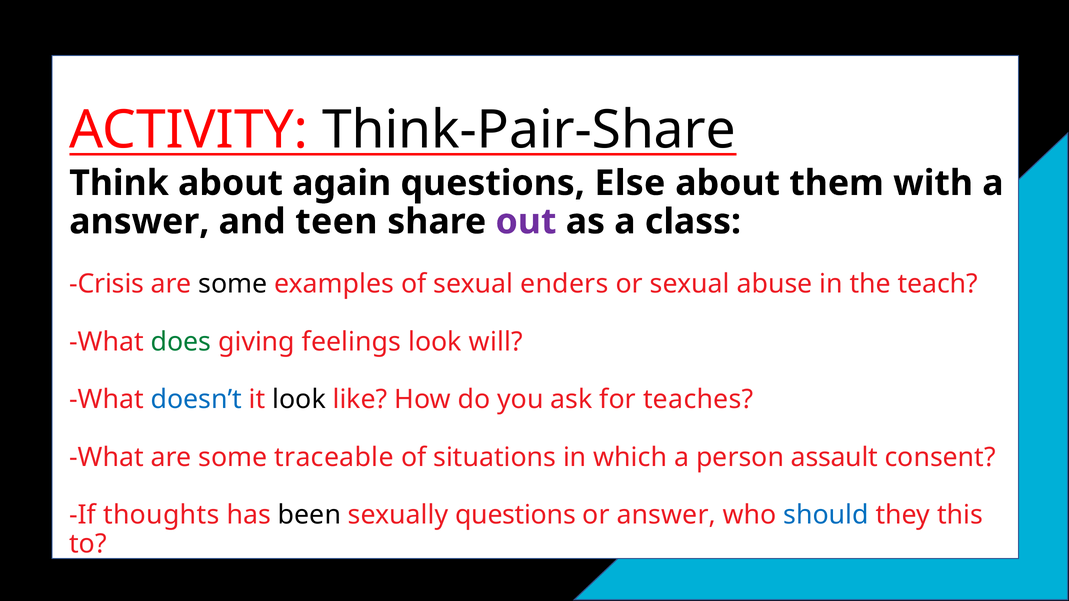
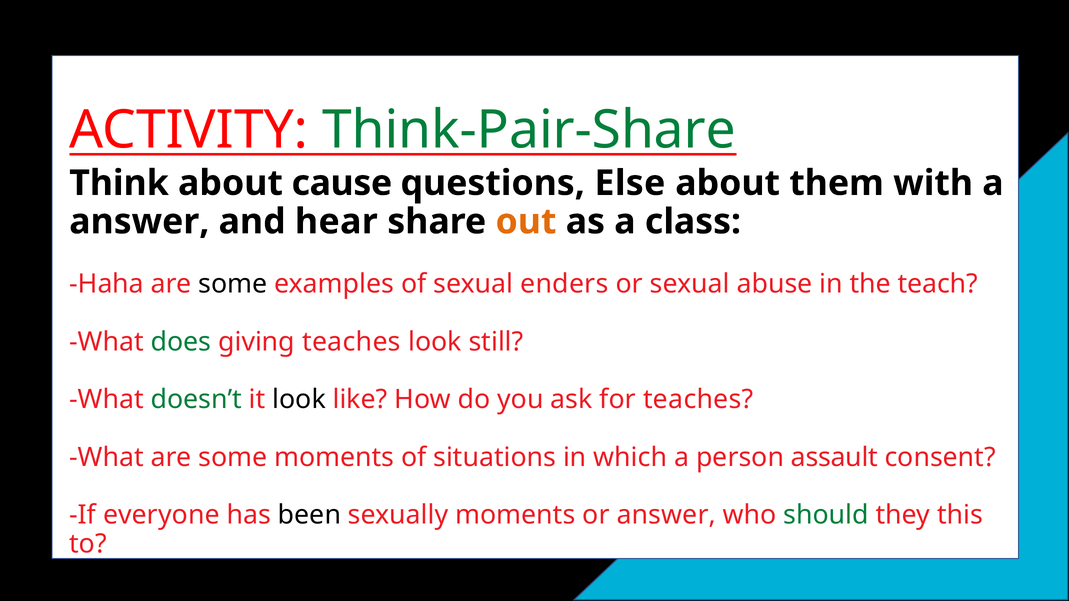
Think-Pair-Share colour: black -> green
again: again -> cause
teen: teen -> hear
out colour: purple -> orange
Crisis: Crisis -> Haha
giving feelings: feelings -> teaches
will: will -> still
doesn’t colour: blue -> green
some traceable: traceable -> moments
thoughts: thoughts -> everyone
sexually questions: questions -> moments
should colour: blue -> green
